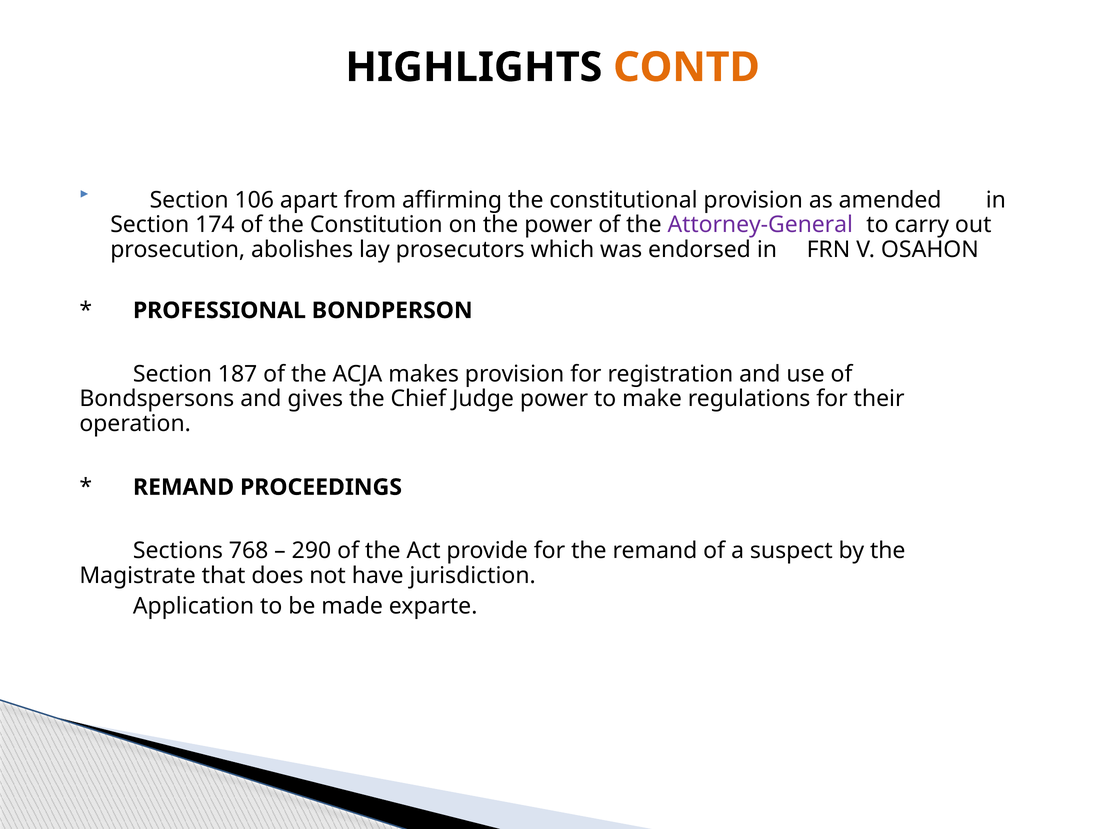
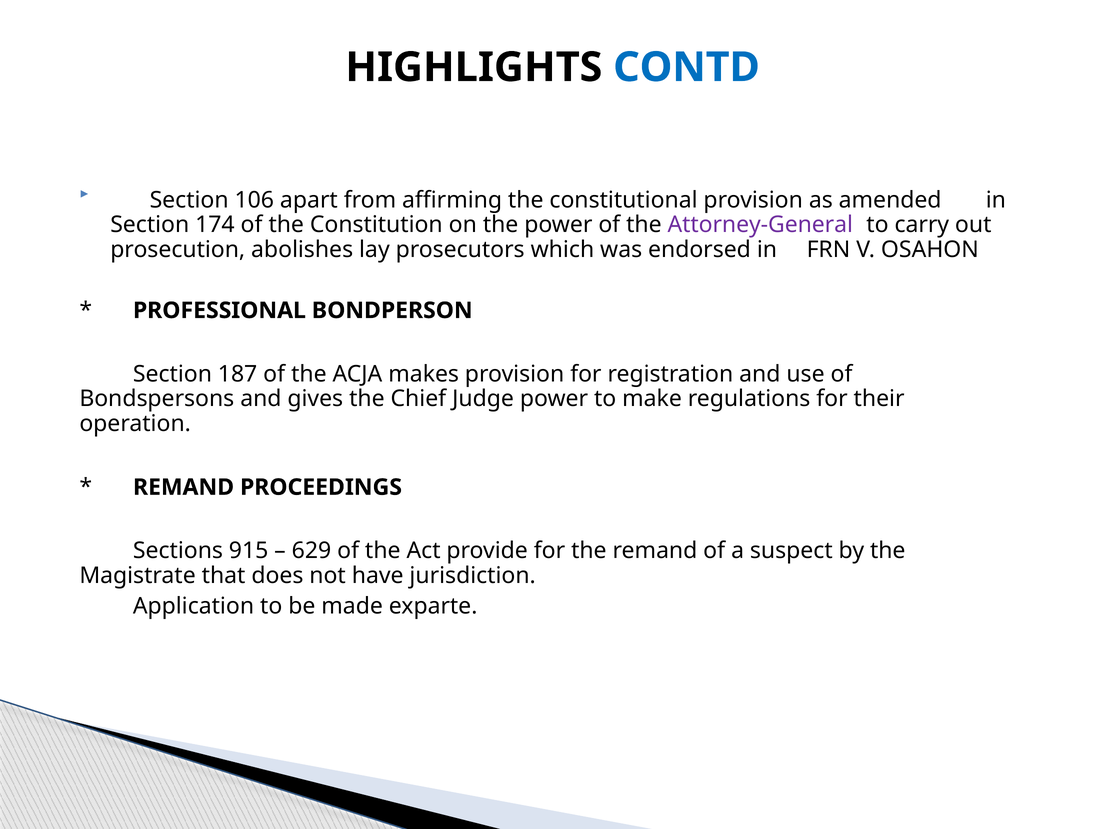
CONTD colour: orange -> blue
768: 768 -> 915
290: 290 -> 629
